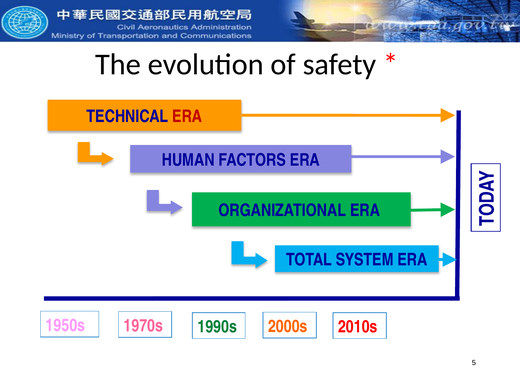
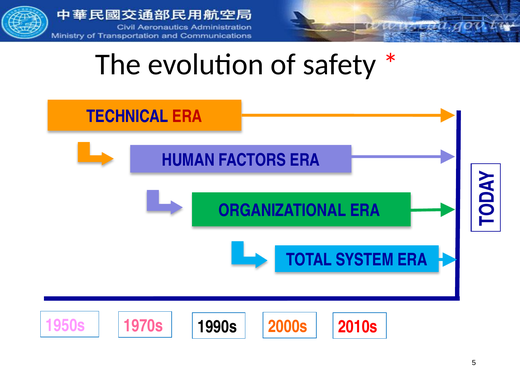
1990s colour: green -> black
